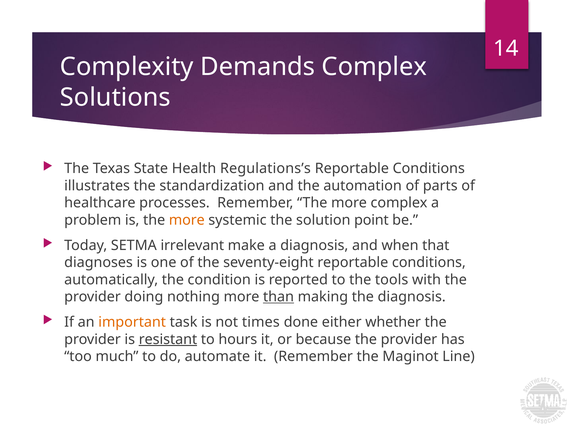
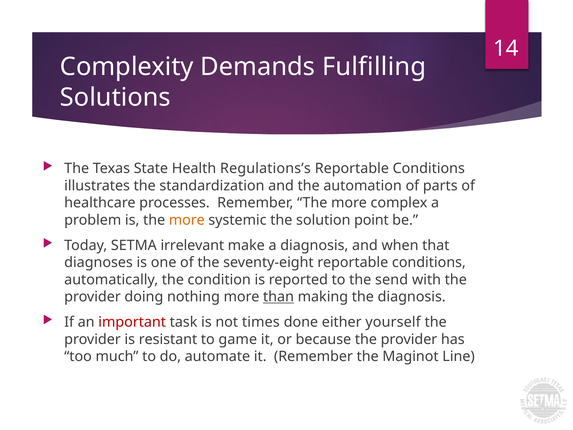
Demands Complex: Complex -> Fulfilling
tools: tools -> send
important colour: orange -> red
whether: whether -> yourself
resistant underline: present -> none
hours: hours -> game
